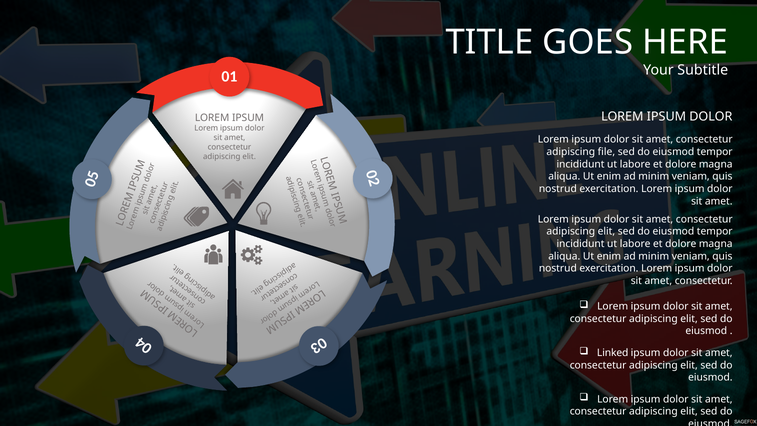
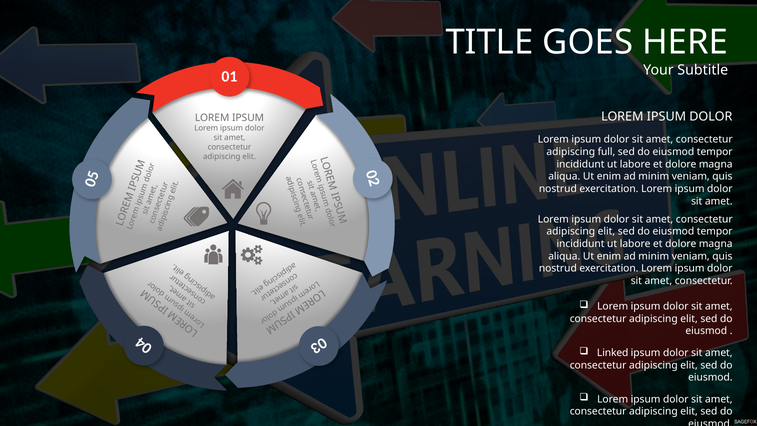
file: file -> full
